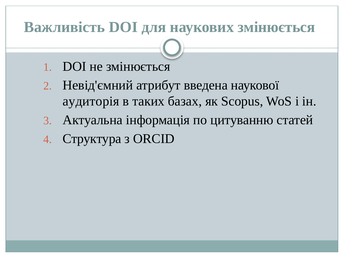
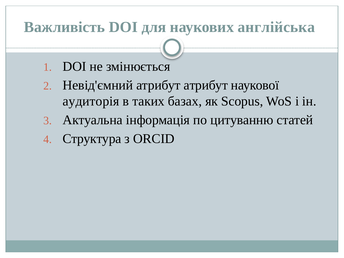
наукових змінюється: змінюється -> англійська
атрибут введена: введена -> атрибут
